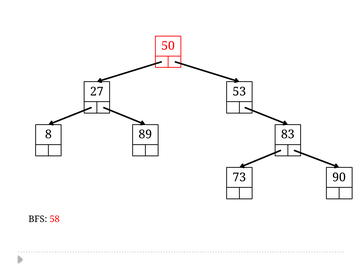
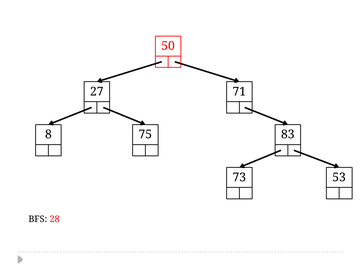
53: 53 -> 71
89: 89 -> 75
90: 90 -> 53
58: 58 -> 28
